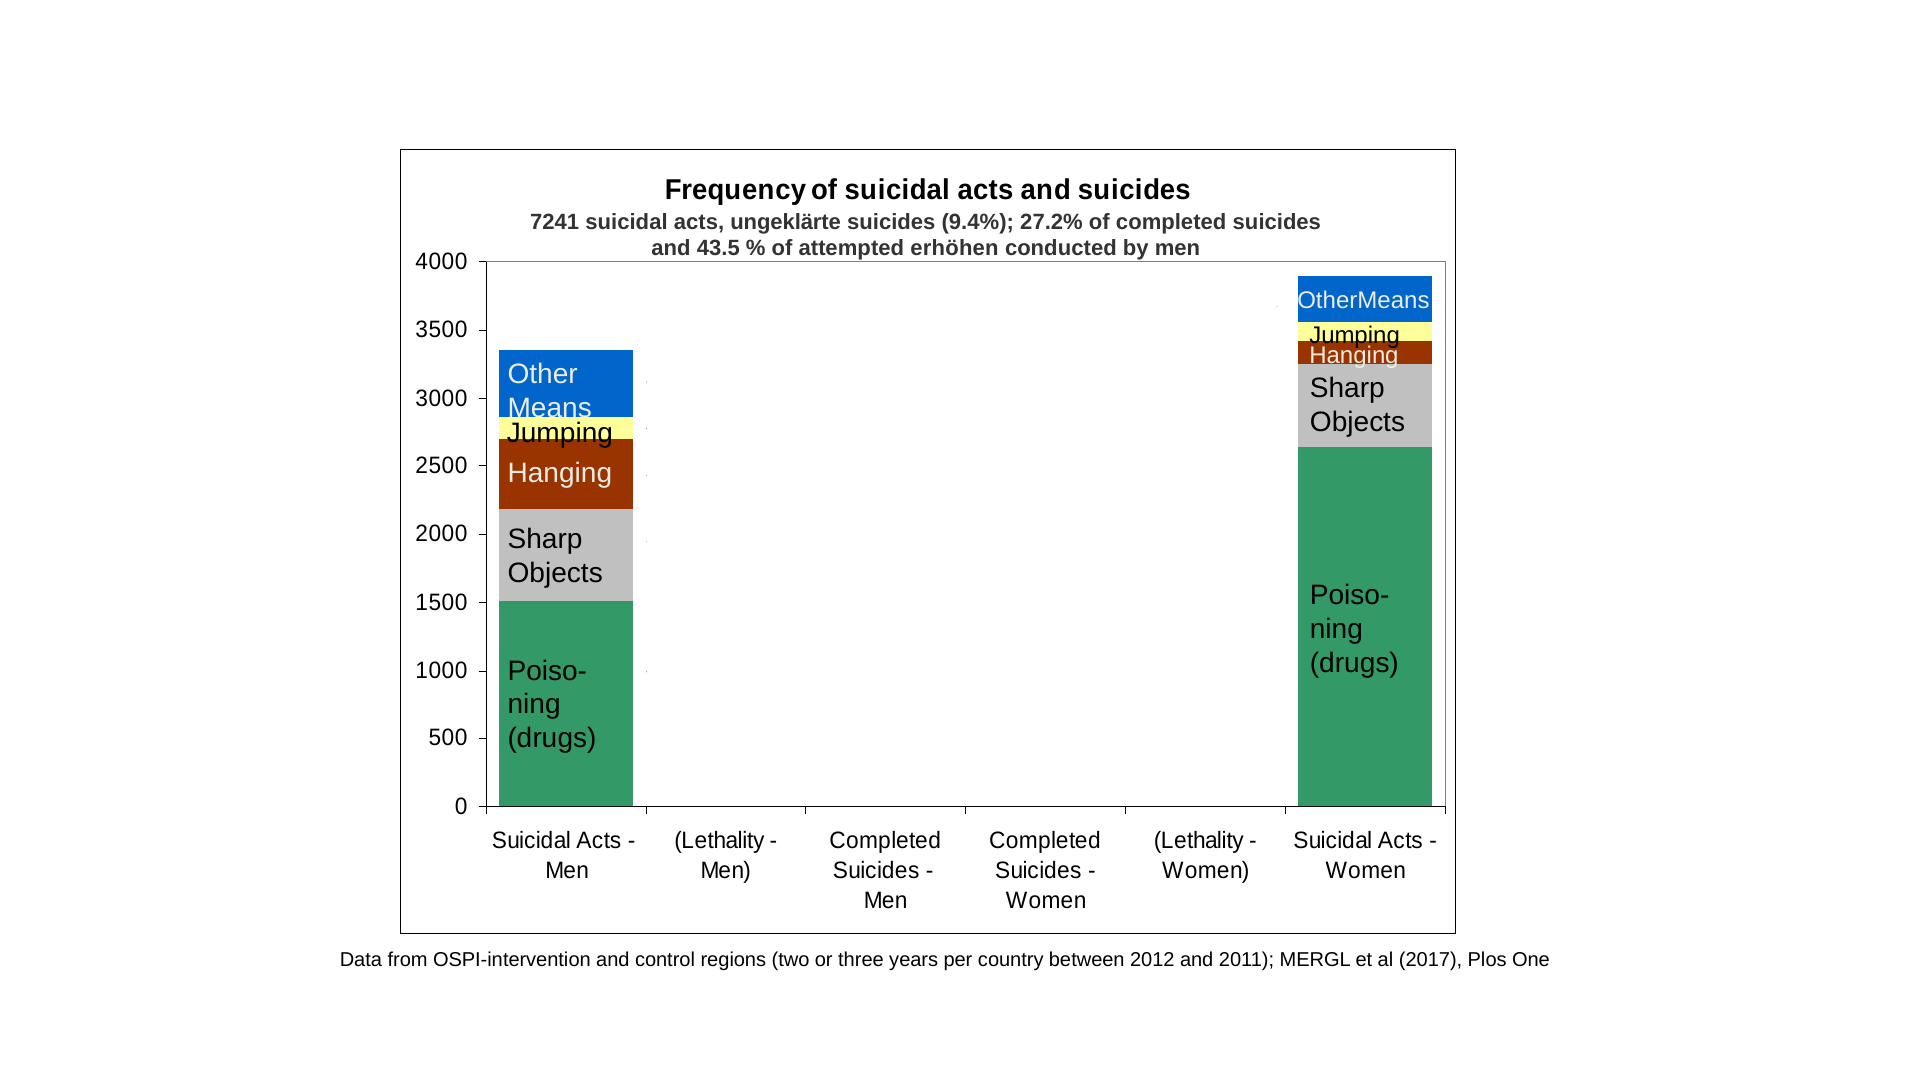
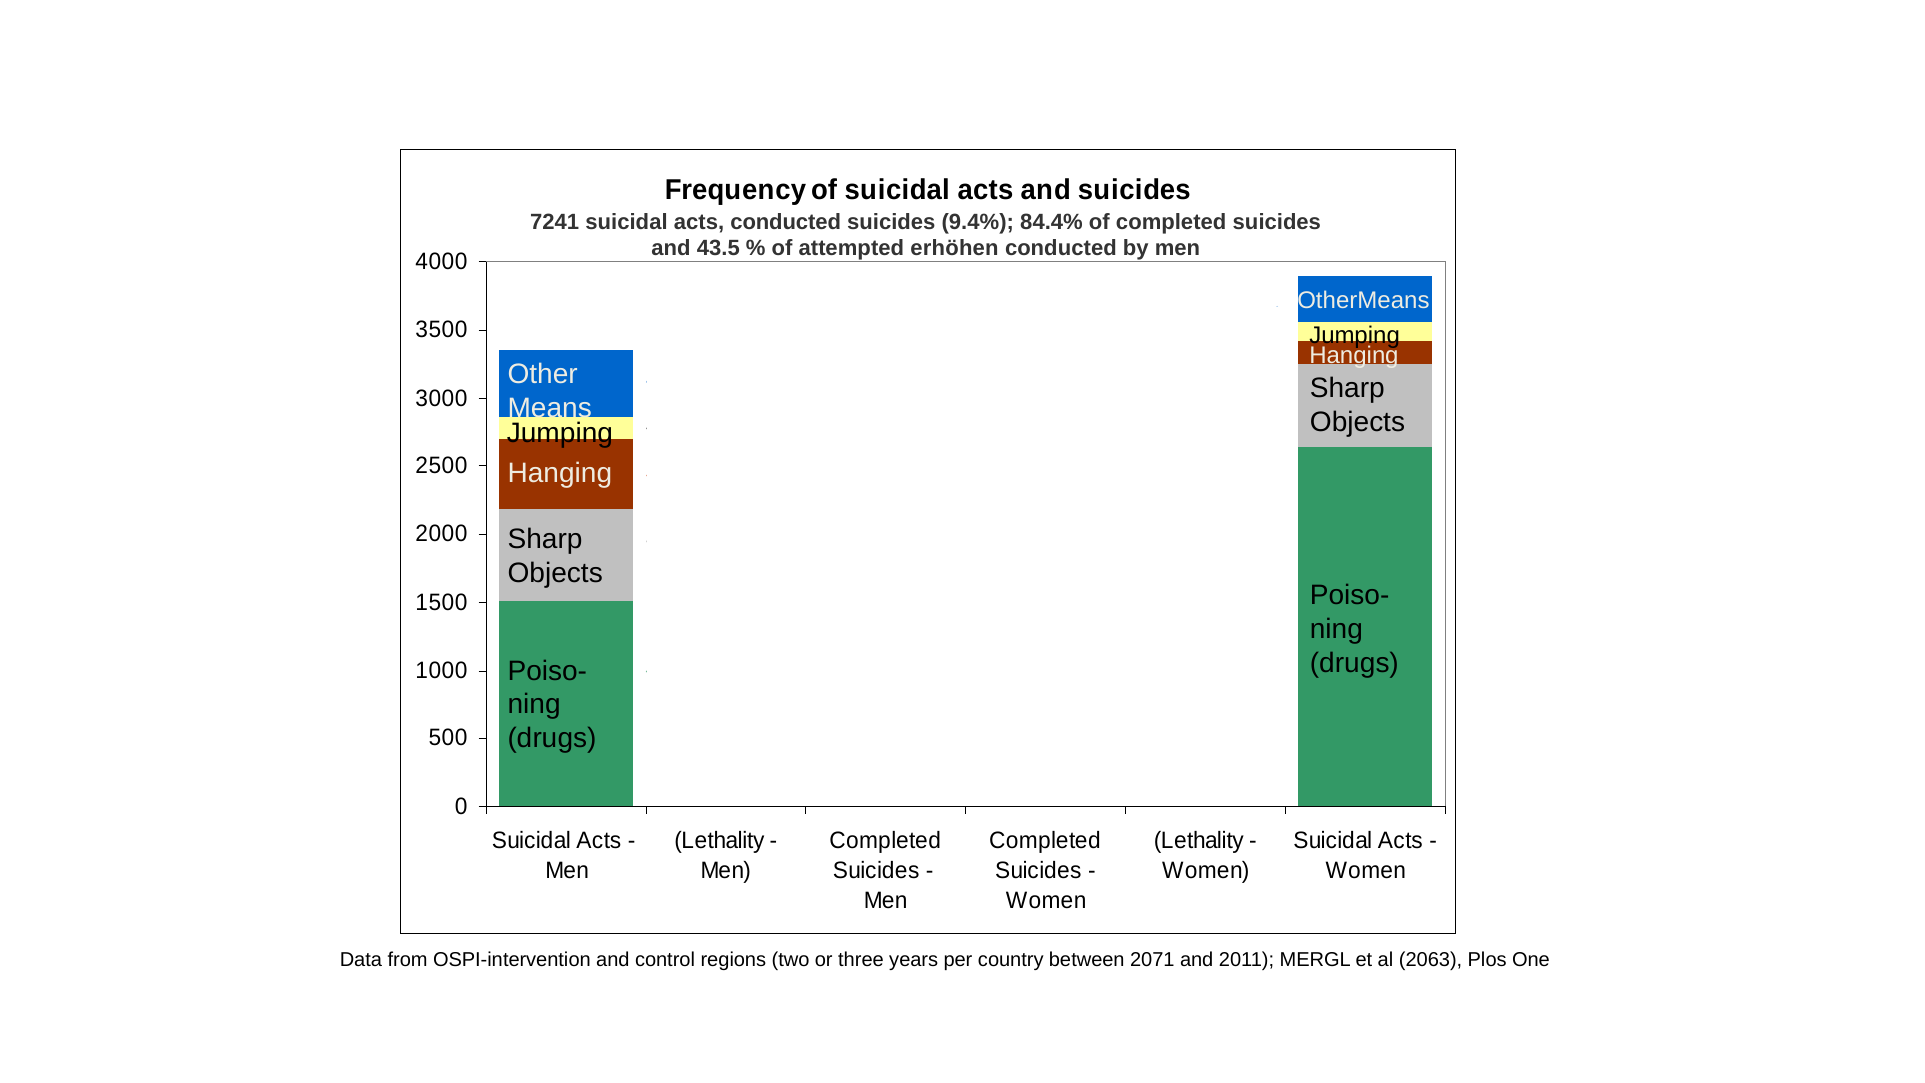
acts ungeklärte: ungeklärte -> conducted
27.2%: 27.2% -> 84.4%
2012: 2012 -> 2071
2017: 2017 -> 2063
